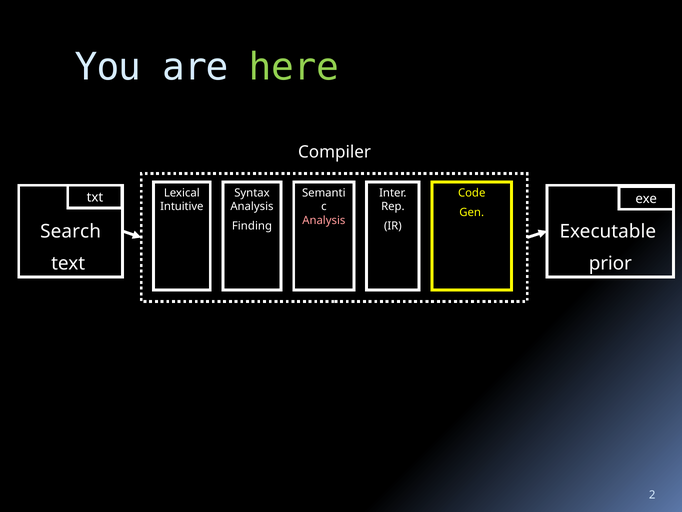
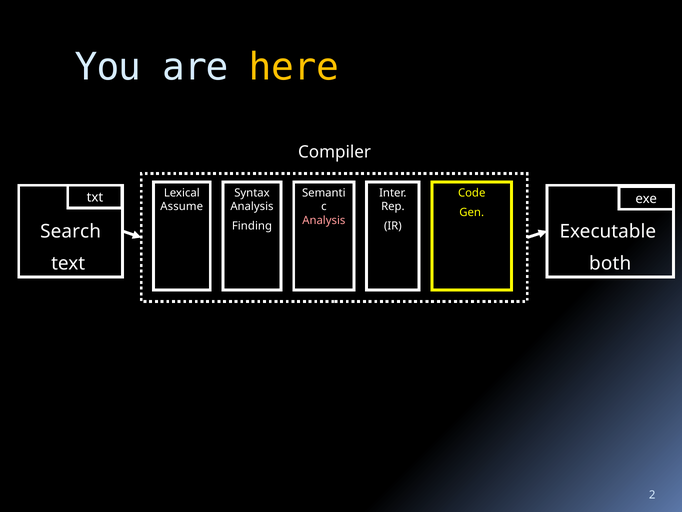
here colour: light green -> yellow
Intuitive: Intuitive -> Assume
prior: prior -> both
